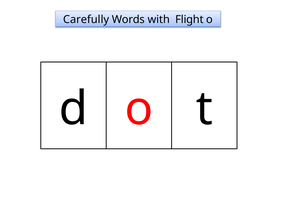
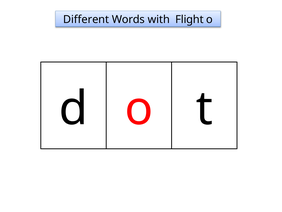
Carefully: Carefully -> Different
